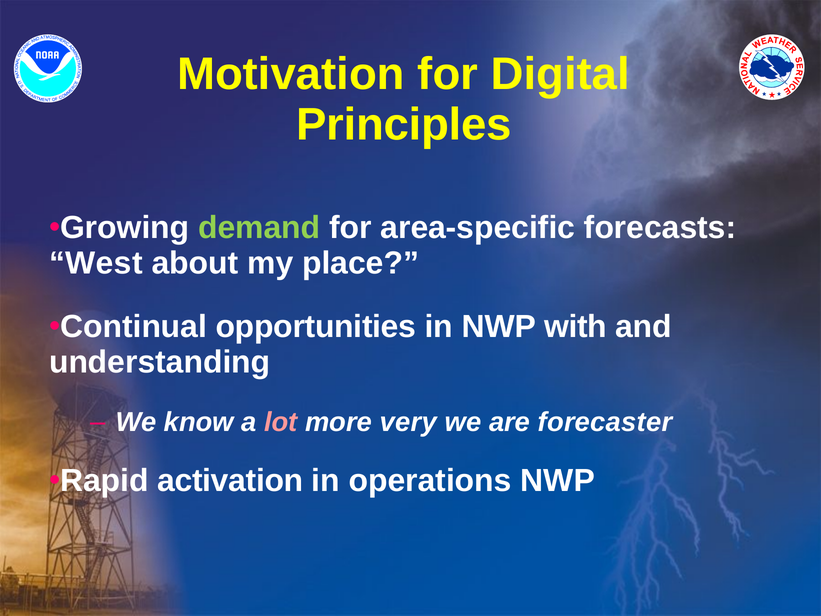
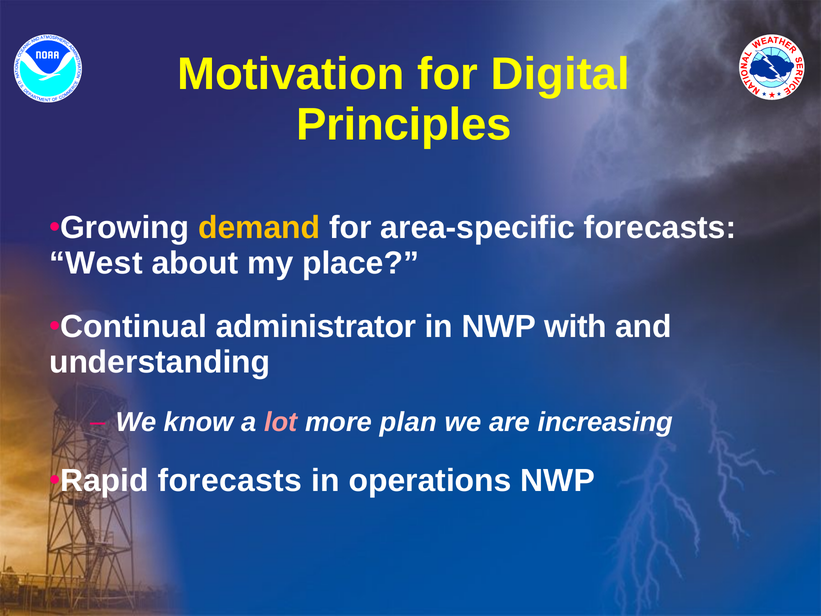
demand colour: light green -> yellow
opportunities: opportunities -> administrator
very: very -> plan
forecaster: forecaster -> increasing
Rapid activation: activation -> forecasts
